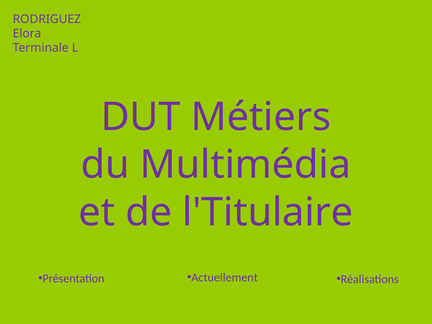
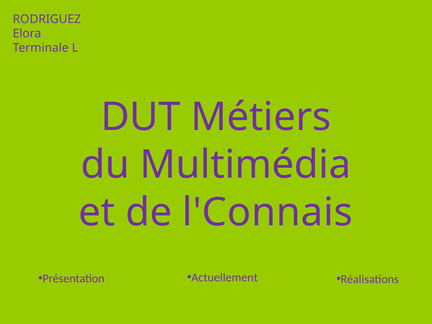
l'Titulaire: l'Titulaire -> l'Connais
